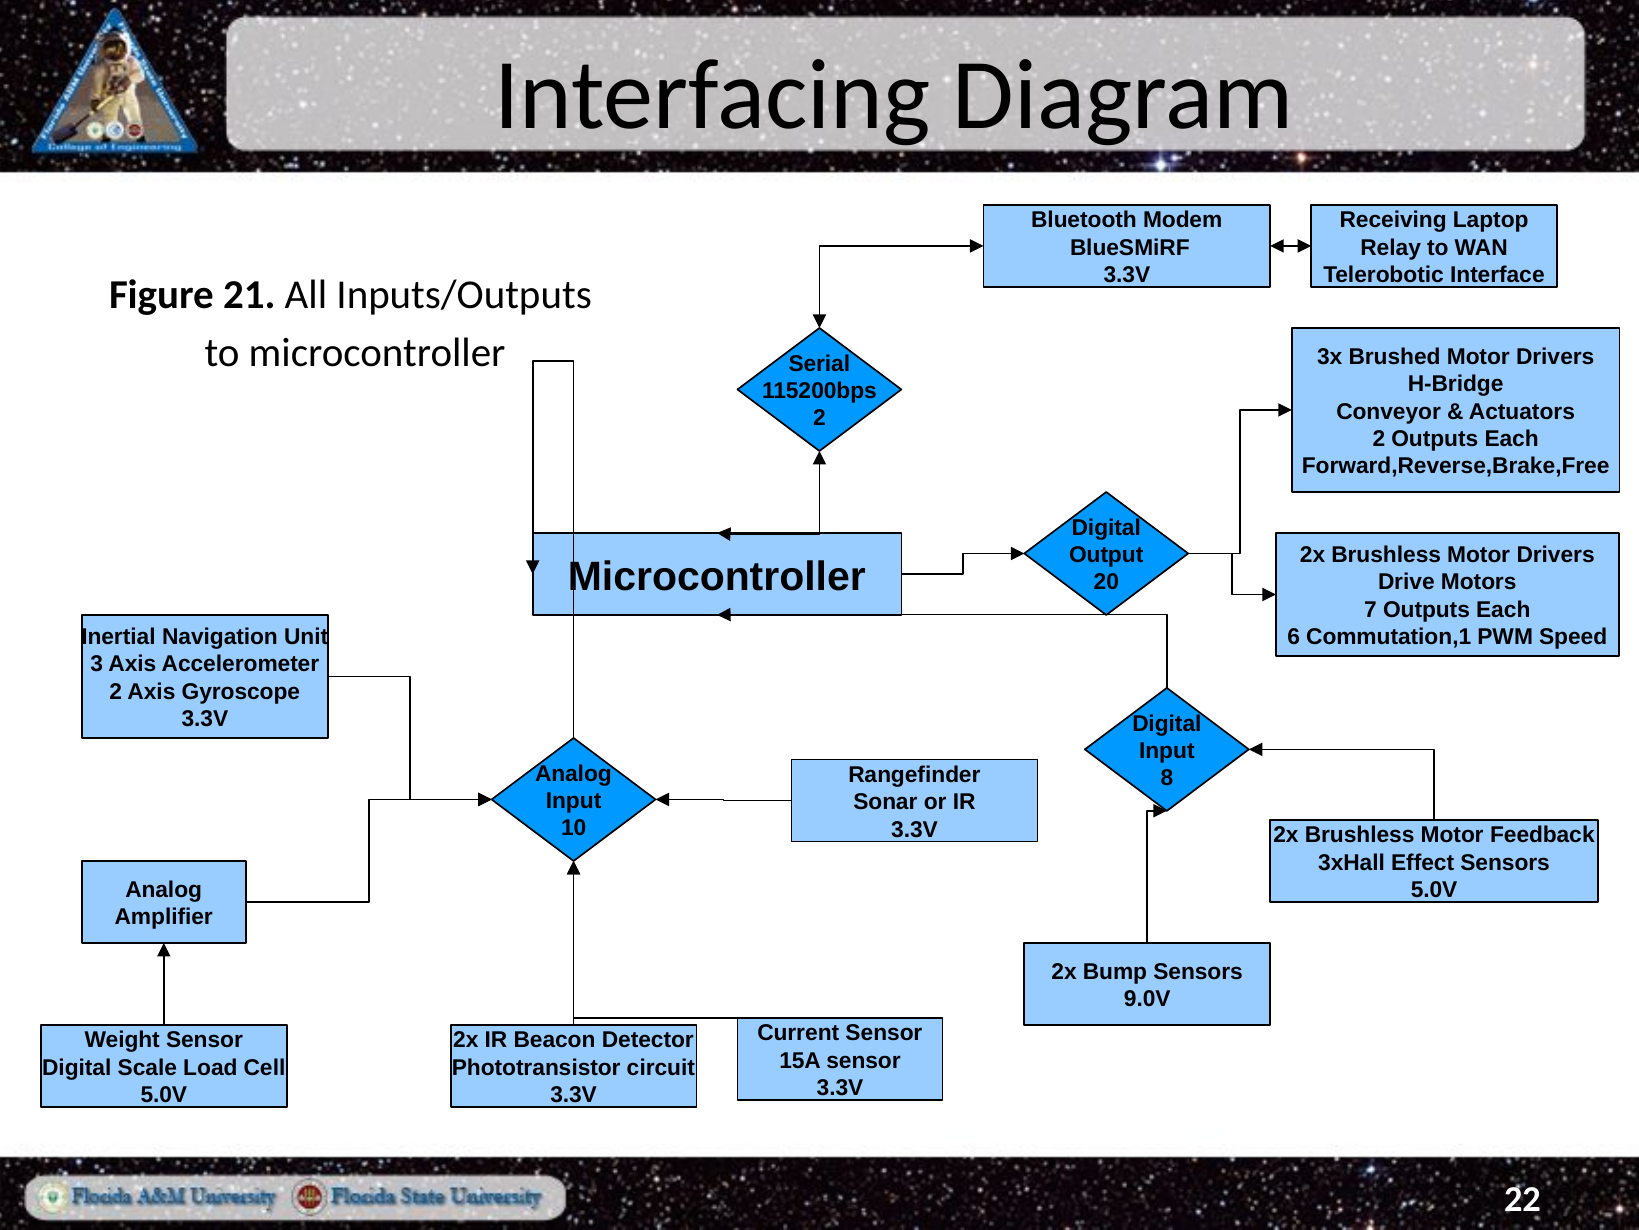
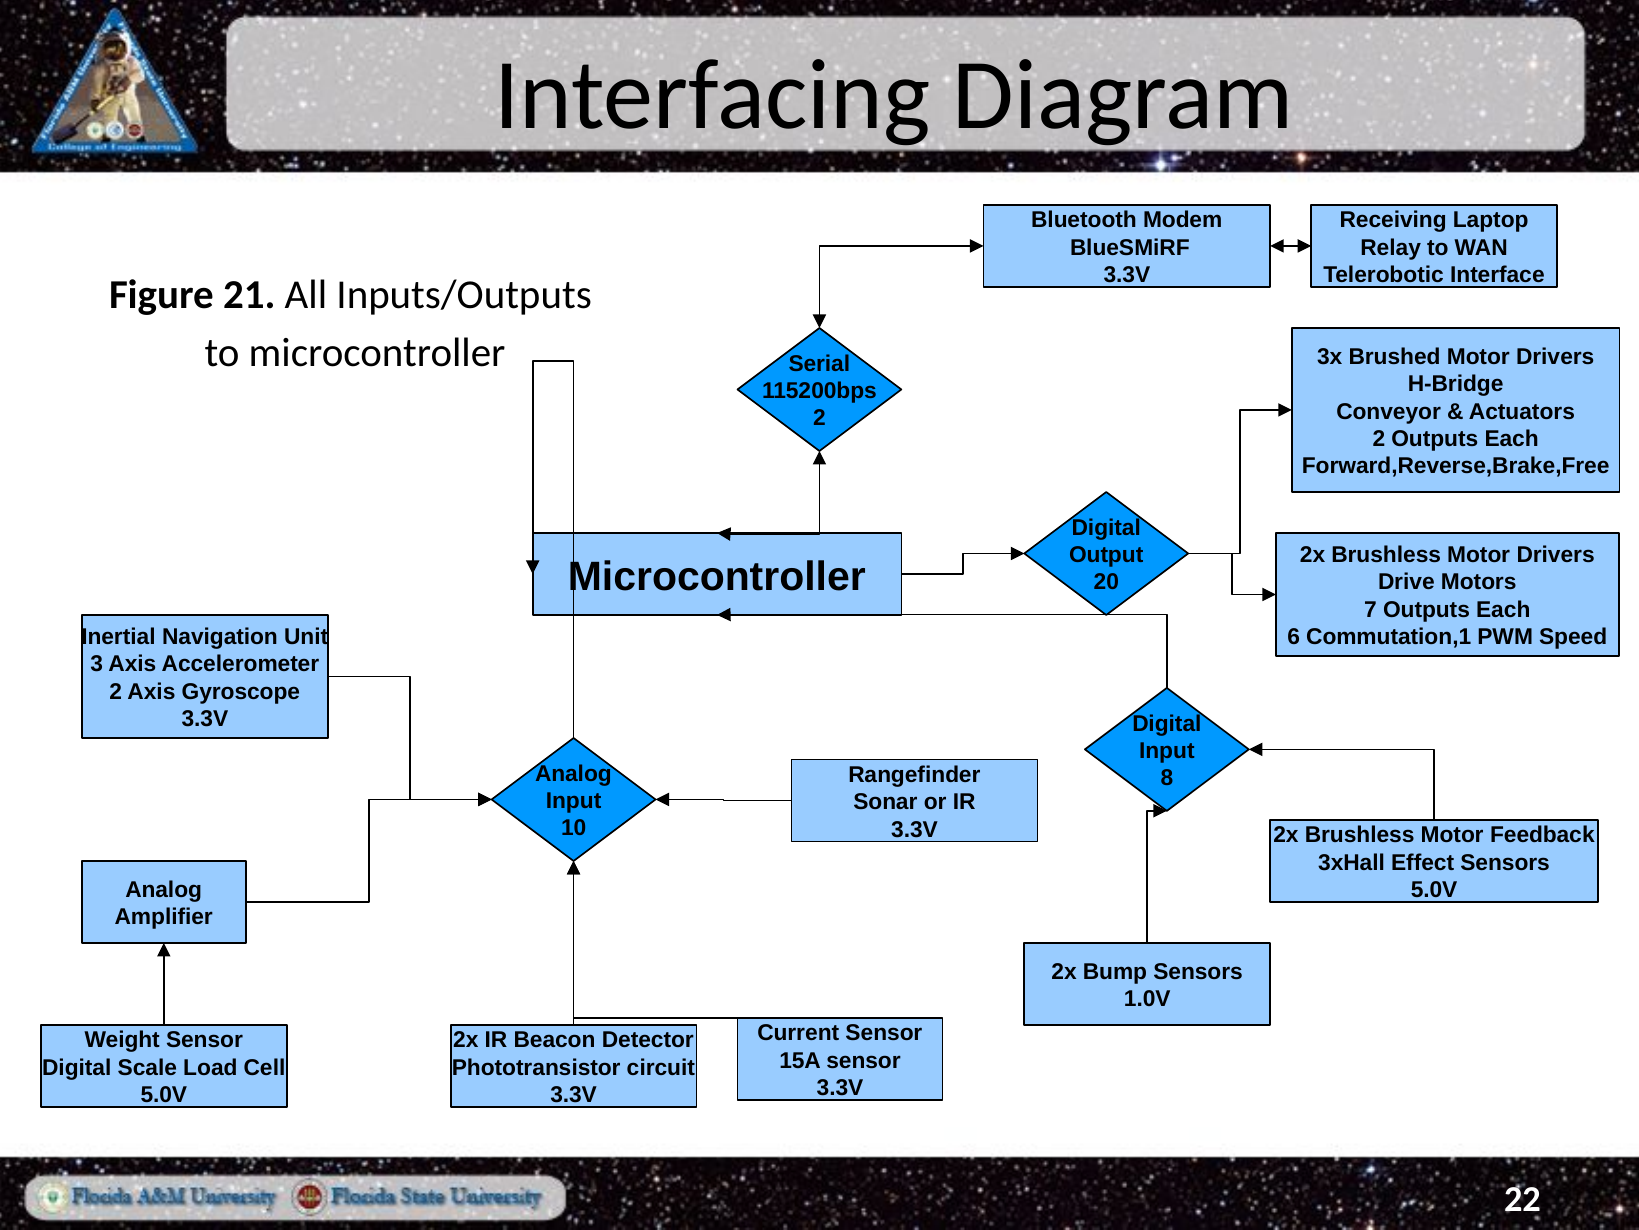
9.0V: 9.0V -> 1.0V
